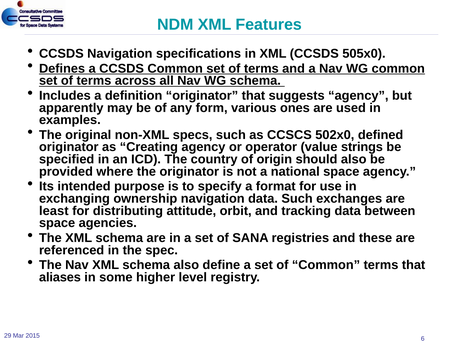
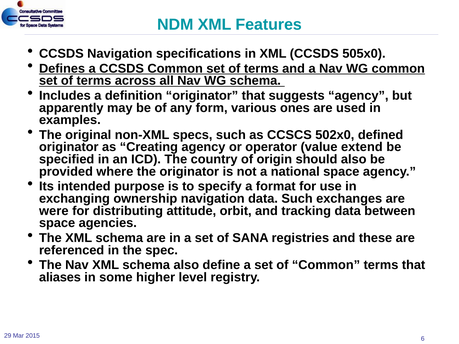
strings: strings -> extend
least: least -> were
